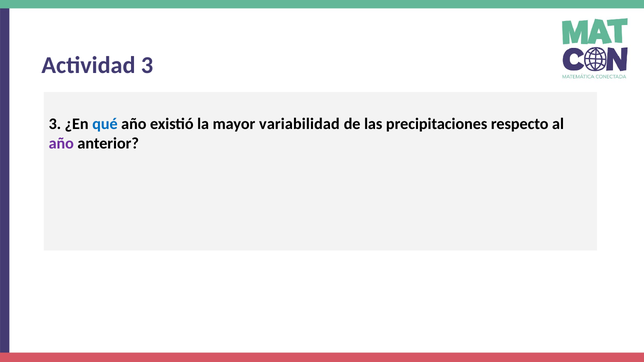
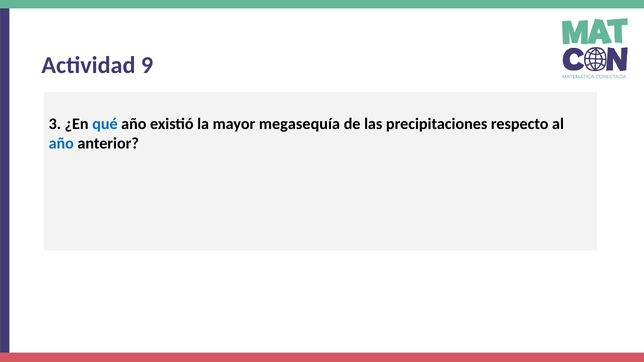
Actividad 3: 3 -> 9
variabilidad: variabilidad -> megasequía
año at (61, 144) colour: purple -> blue
